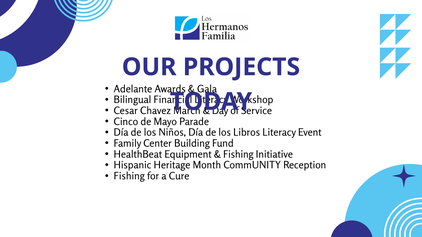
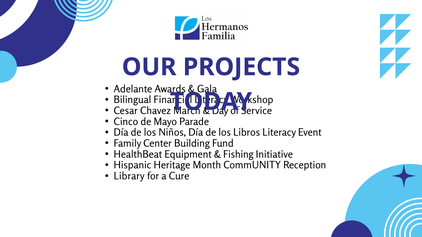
Fishing at (129, 176): Fishing -> Library
